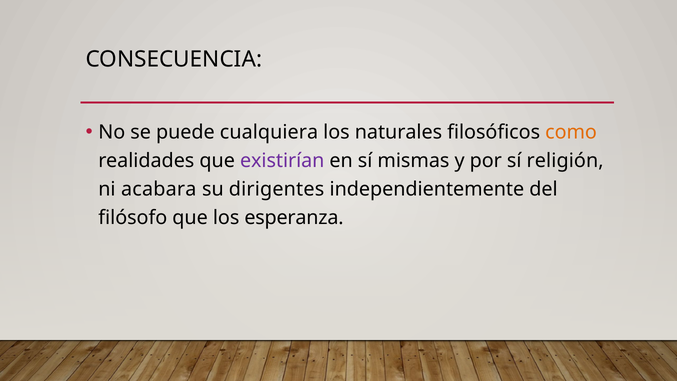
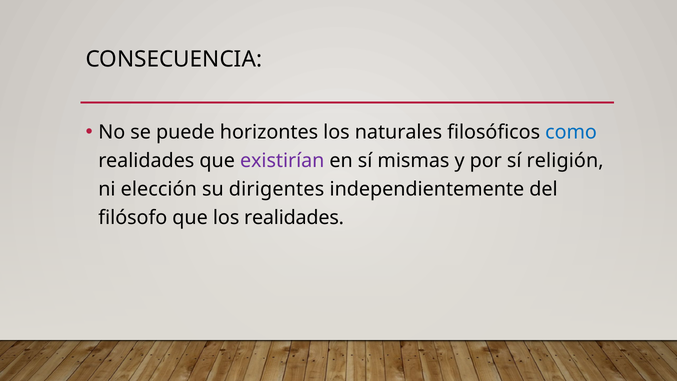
cualquiera: cualquiera -> horizontes
como colour: orange -> blue
acabara: acabara -> elección
los esperanza: esperanza -> realidades
